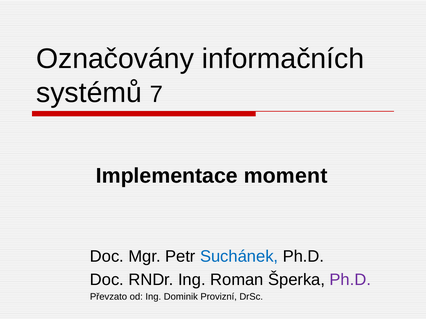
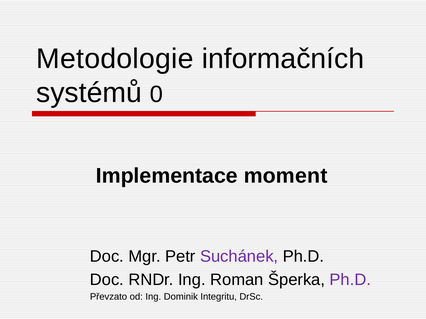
Označovány: Označovány -> Metodologie
7: 7 -> 0
Suchánek colour: blue -> purple
Provizní: Provizní -> Integritu
